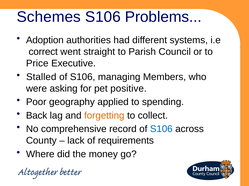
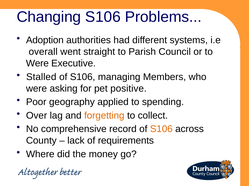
Schemes: Schemes -> Changing
correct: correct -> overall
Price at (37, 64): Price -> Were
Back: Back -> Over
S106 at (161, 129) colour: blue -> orange
